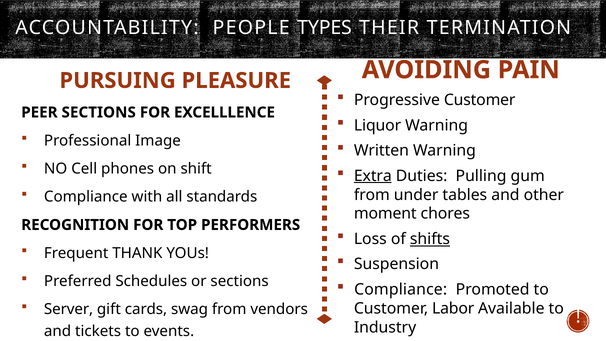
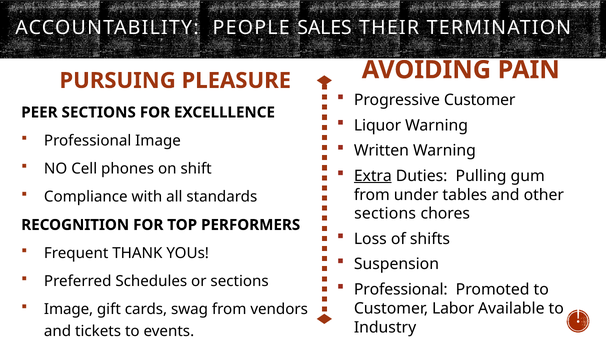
TYPES: TYPES -> SALES
moment at (385, 214): moment -> sections
shifts underline: present -> none
Compliance at (401, 289): Compliance -> Professional
Server at (69, 309): Server -> Image
